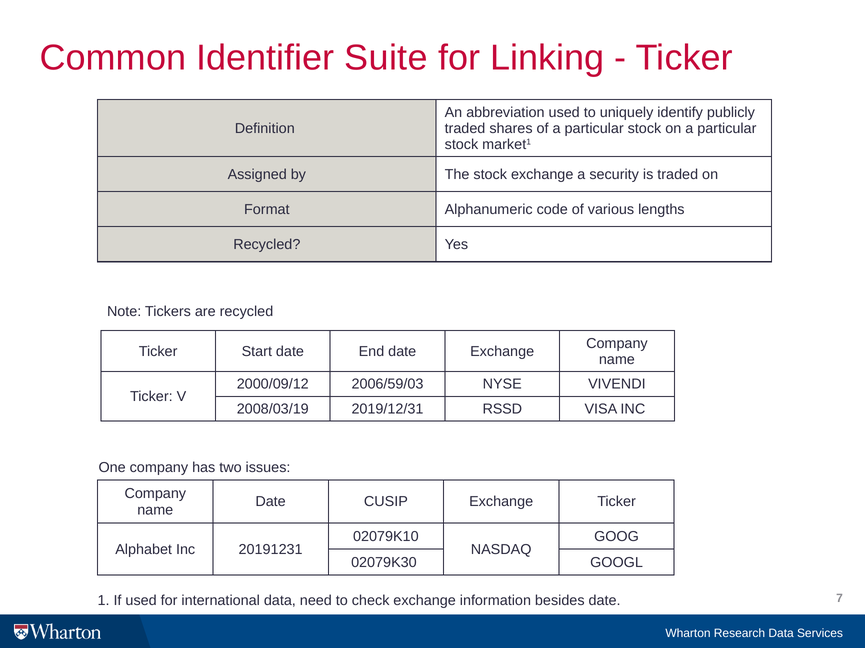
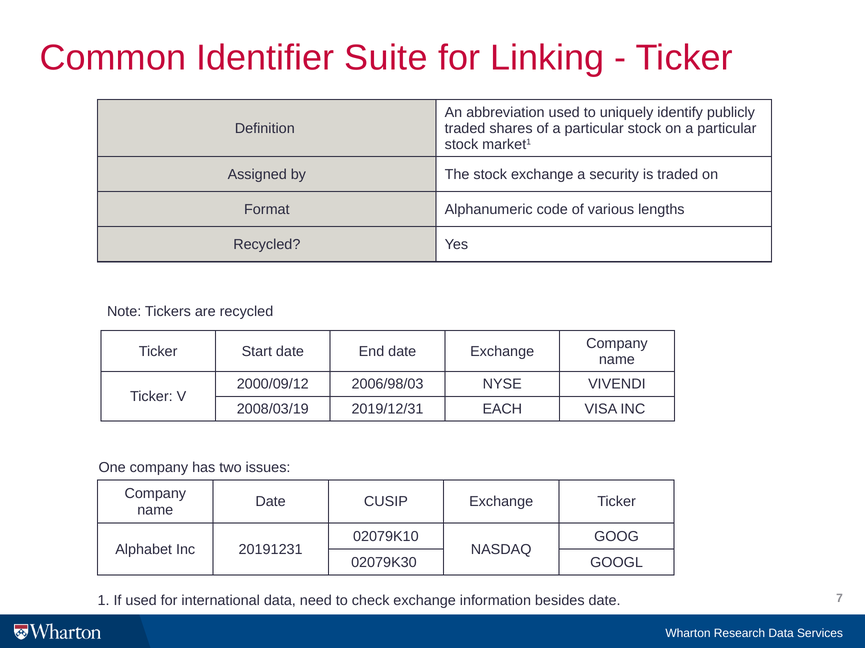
2006/59/03: 2006/59/03 -> 2006/98/03
RSSD: RSSD -> EACH
